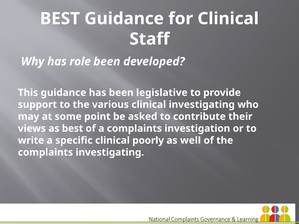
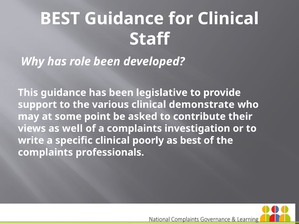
clinical investigating: investigating -> demonstrate
as best: best -> well
as well: well -> best
complaints investigating: investigating -> professionals
